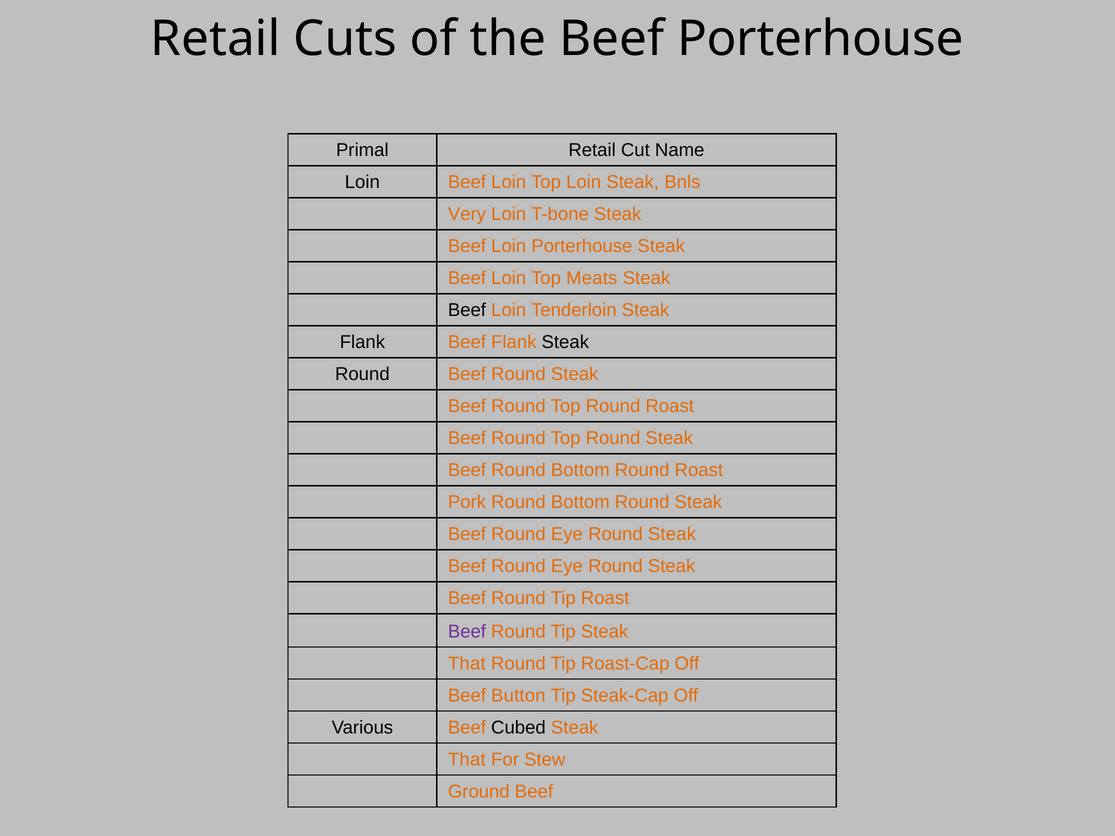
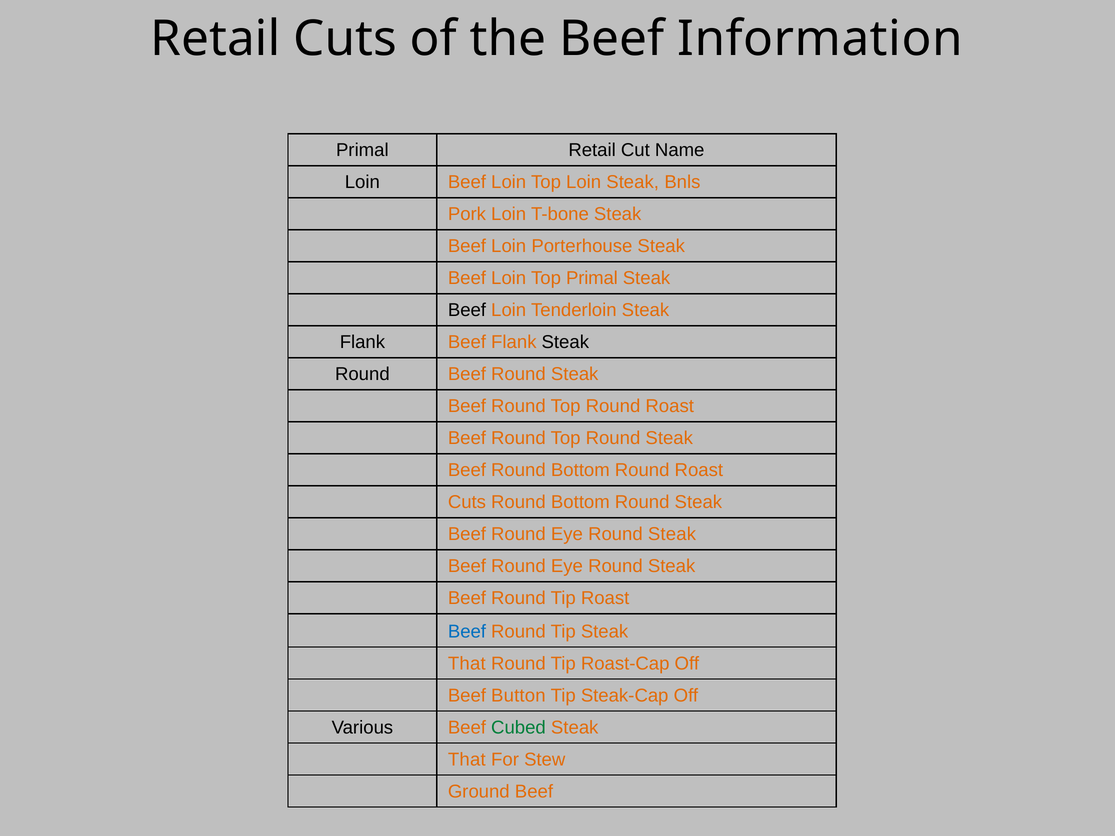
Beef Porterhouse: Porterhouse -> Information
Very: Very -> Pork
Top Meats: Meats -> Primal
Pork at (467, 502): Pork -> Cuts
Beef at (467, 632) colour: purple -> blue
Cubed colour: black -> green
